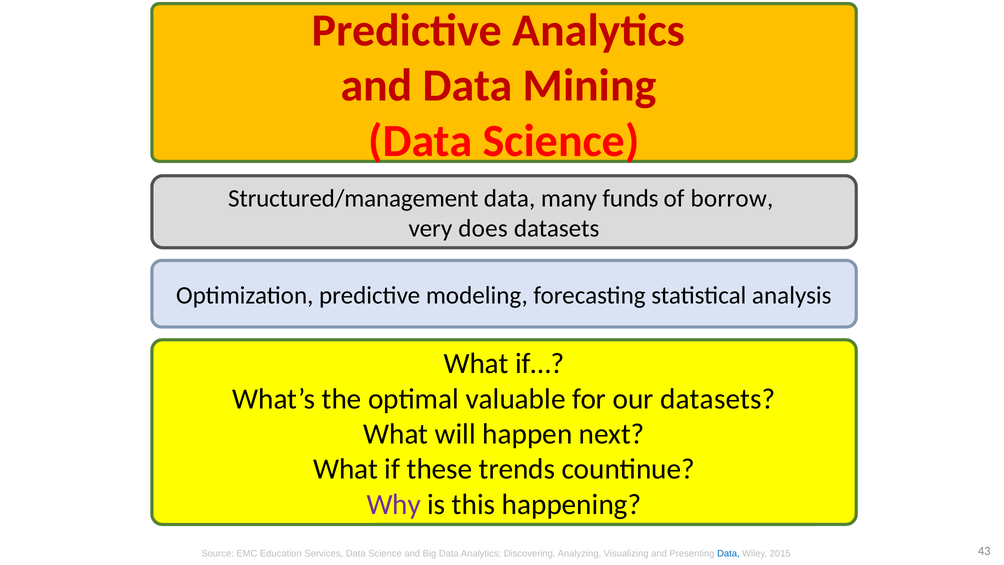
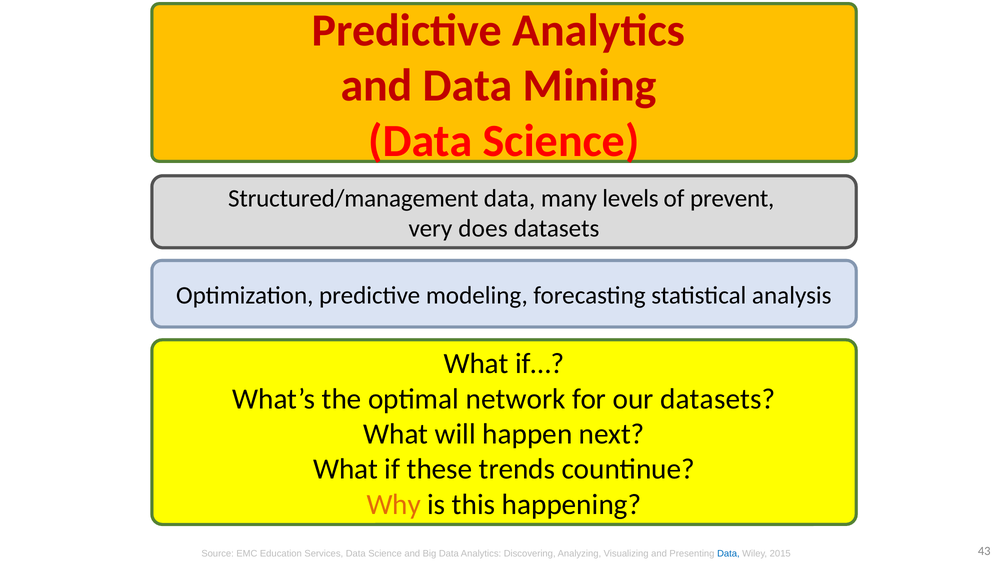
funds: funds -> levels
borrow: borrow -> prevent
valuable: valuable -> network
Why colour: purple -> orange
